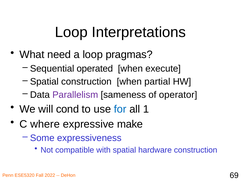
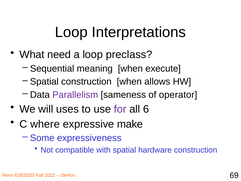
pragmas: pragmas -> preclass
operated: operated -> meaning
partial: partial -> allows
cond: cond -> uses
for colour: blue -> purple
1: 1 -> 6
